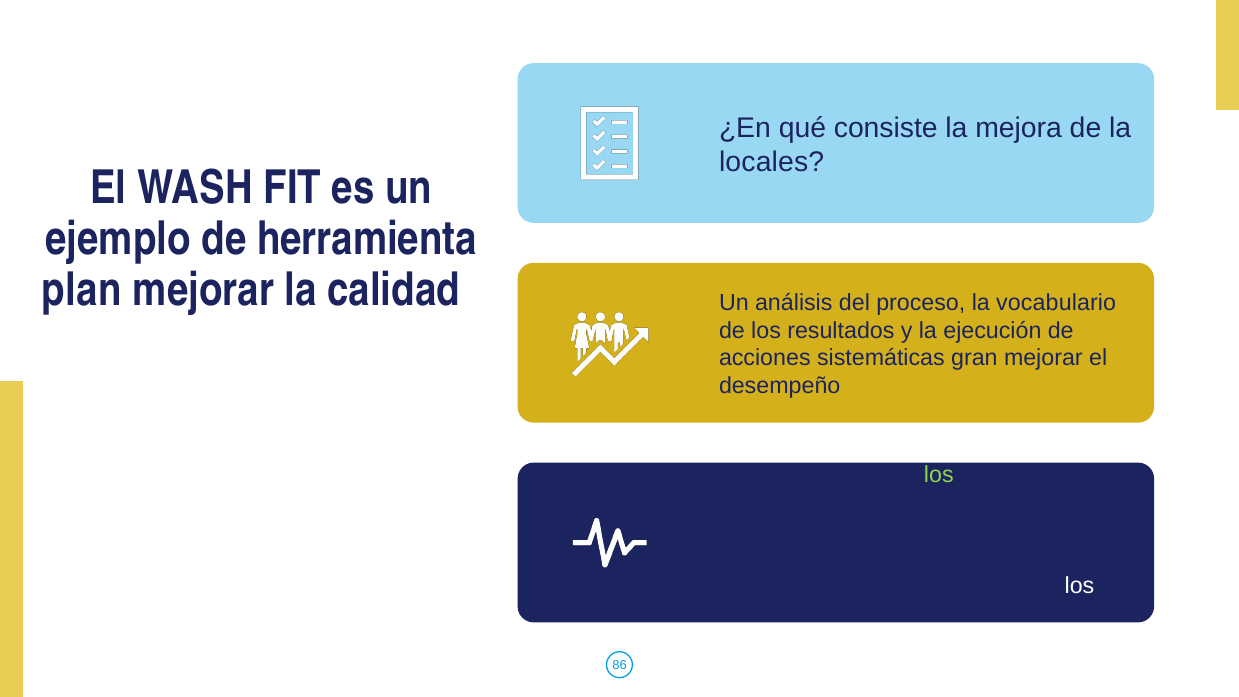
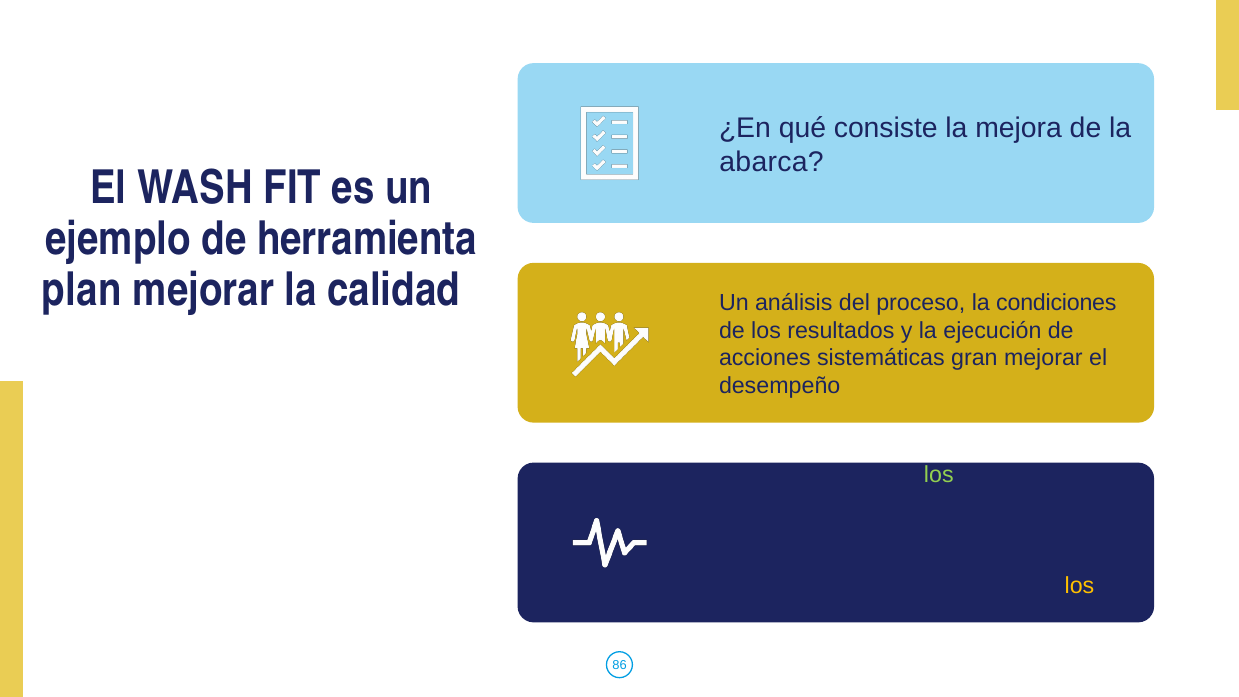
locales: locales -> abarca
vocabulario: vocabulario -> condiciones
los at (1079, 586) colour: white -> yellow
